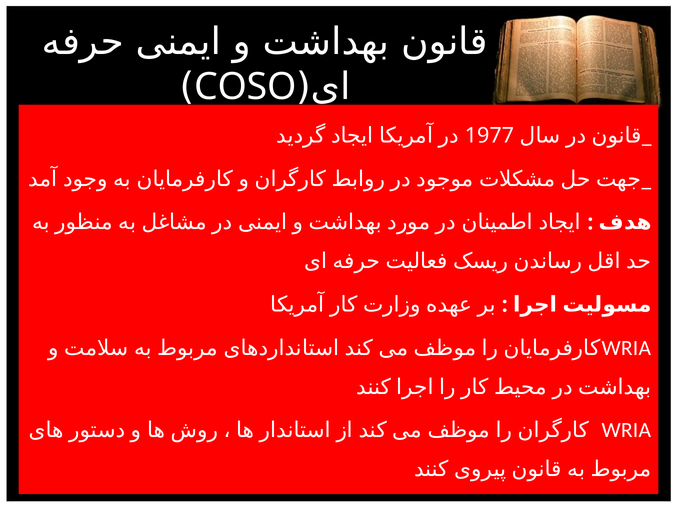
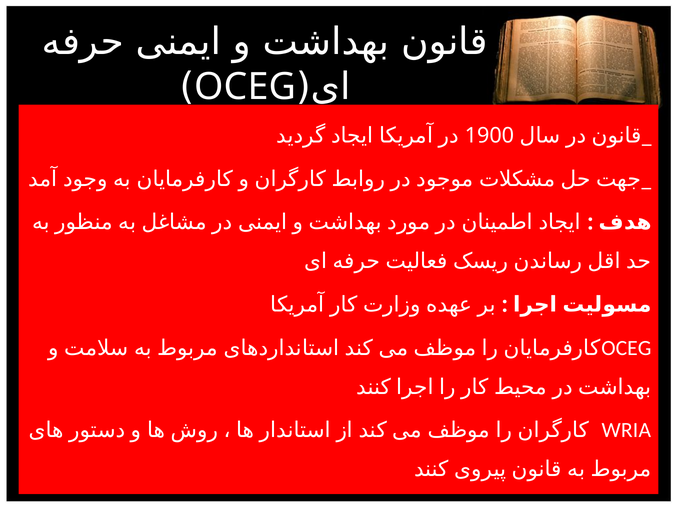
COSO at (245, 87): COSO -> OCEG
1977: 1977 -> 1900
WRIA at (626, 348): WRIA -> OCEG
